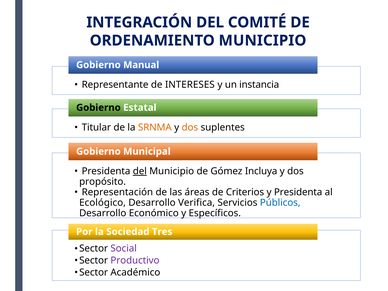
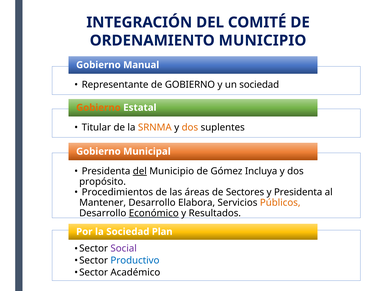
de INTERESES: INTERESES -> GOBIERNO
un instancia: instancia -> sociedad
Gobierno at (98, 108) colour: black -> orange
Representación: Representación -> Procedimientos
Criterios: Criterios -> Sectores
Ecológico: Ecológico -> Mantener
Verifica: Verifica -> Elabora
Públicos colour: blue -> orange
Económico underline: none -> present
Específicos: Específicos -> Resultados
Tres: Tres -> Plan
Productivo colour: purple -> blue
